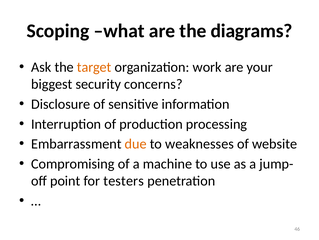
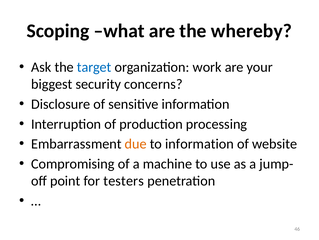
diagrams: diagrams -> whereby
target colour: orange -> blue
to weaknesses: weaknesses -> information
